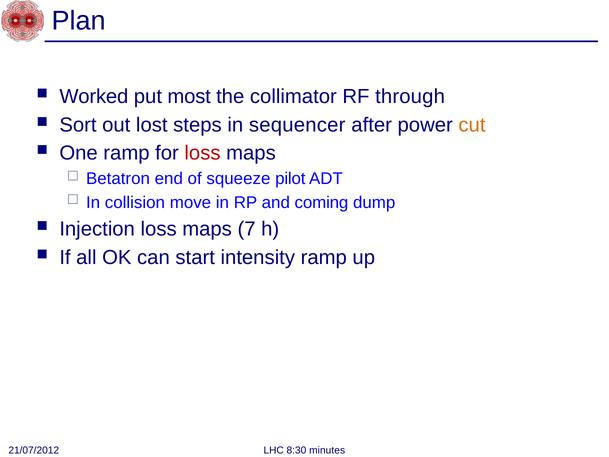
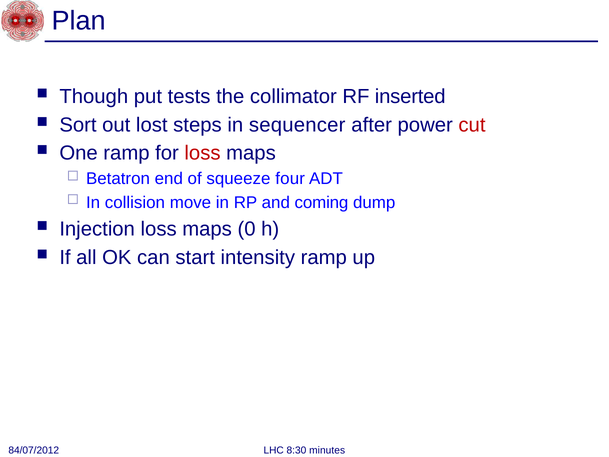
Worked: Worked -> Though
most: most -> tests
through: through -> inserted
cut colour: orange -> red
pilot: pilot -> four
7: 7 -> 0
21/07/2012: 21/07/2012 -> 84/07/2012
